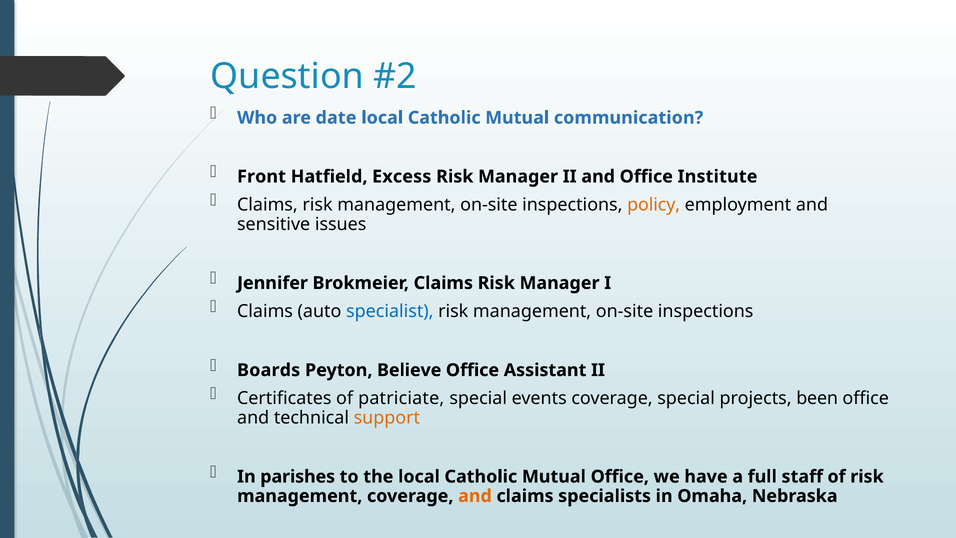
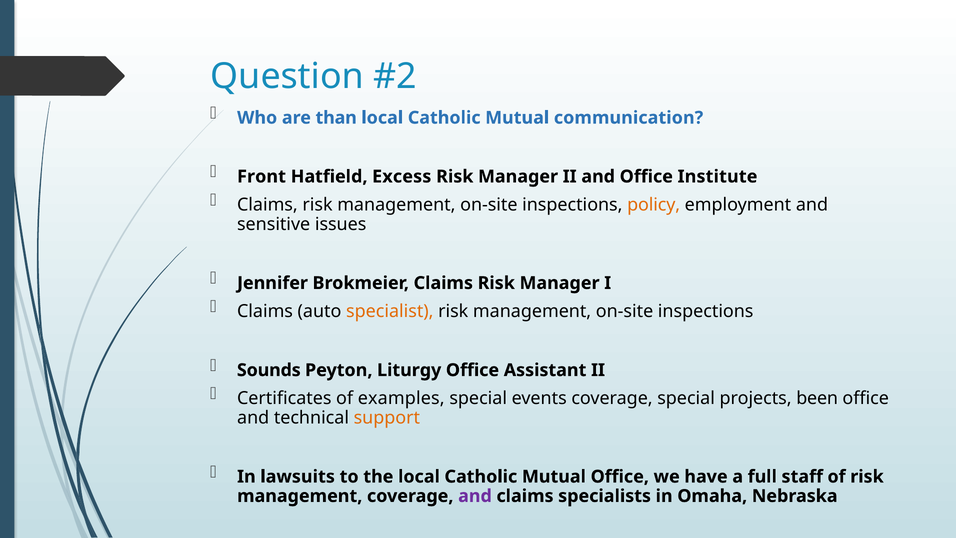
date: date -> than
specialist colour: blue -> orange
Boards: Boards -> Sounds
Believe: Believe -> Liturgy
patriciate: patriciate -> examples
parishes: parishes -> lawsuits
and at (475, 496) colour: orange -> purple
